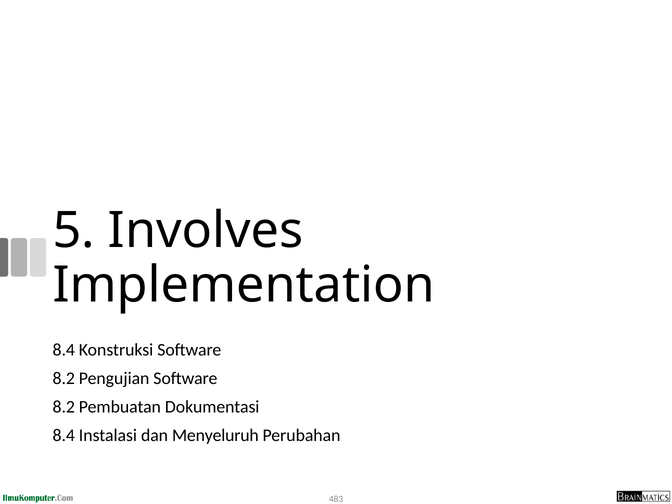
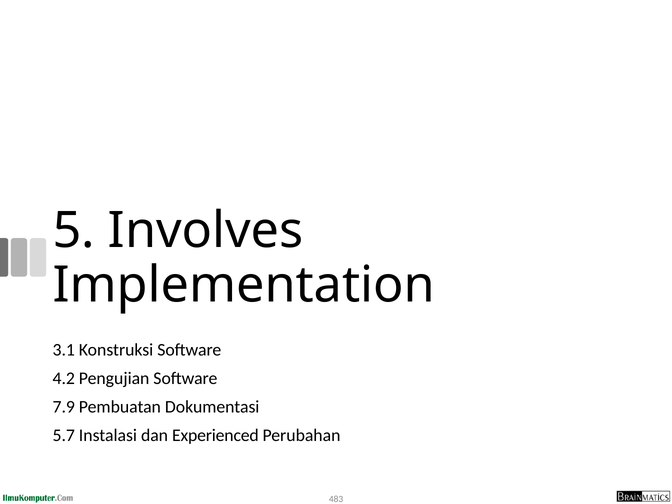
8.4 at (64, 350): 8.4 -> 3.1
8.2 at (64, 379): 8.2 -> 4.2
8.2 at (64, 407): 8.2 -> 7.9
8.4 at (64, 436): 8.4 -> 5.7
Menyeluruh: Menyeluruh -> Experienced
